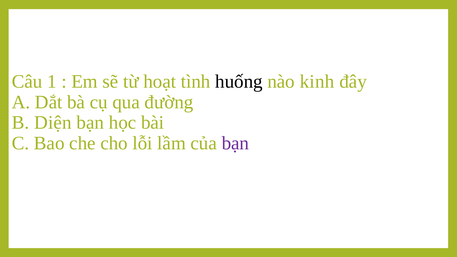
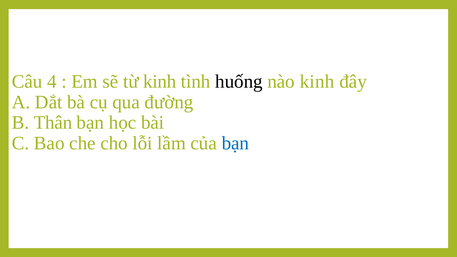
1: 1 -> 4
từ hoạt: hoạt -> kinh
Diện: Diện -> Thân
bạn at (235, 143) colour: purple -> blue
